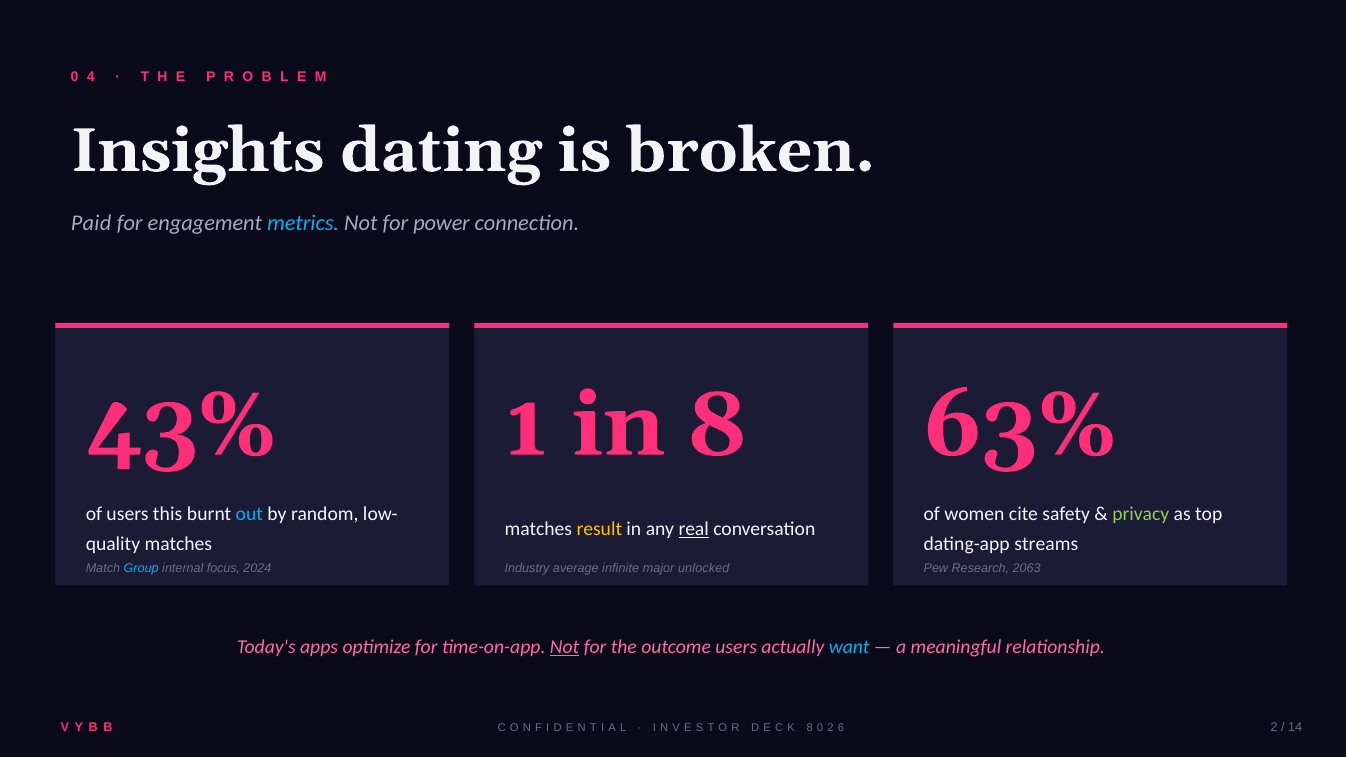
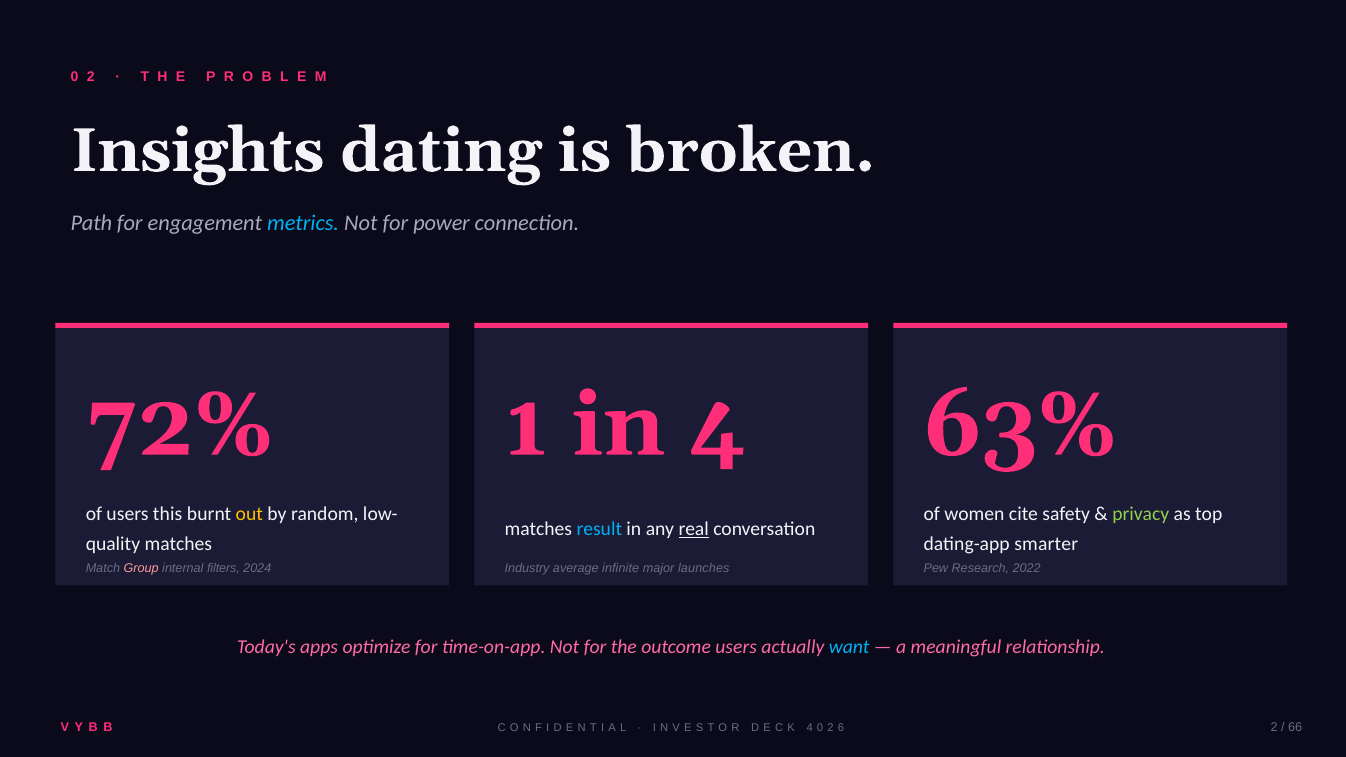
4 at (91, 77): 4 -> 2
Paid: Paid -> Path
43%: 43% -> 72%
in 8: 8 -> 4
out colour: light blue -> yellow
result colour: yellow -> light blue
streams: streams -> smarter
Group colour: light blue -> pink
focus: focus -> filters
unlocked: unlocked -> launches
2063: 2063 -> 2022
Not at (565, 647) underline: present -> none
8 at (810, 728): 8 -> 4
14: 14 -> 66
